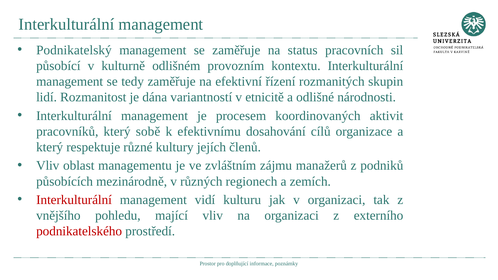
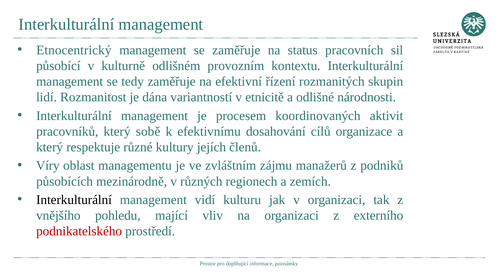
Podnikatelský: Podnikatelský -> Etnocentrický
Vliv at (48, 166): Vliv -> Víry
Interkulturální at (74, 200) colour: red -> black
